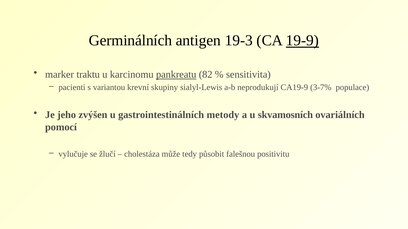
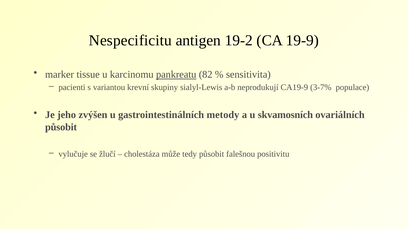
Germinálních: Germinálních -> Nespecificitu
19-3: 19-3 -> 19-2
19-9 underline: present -> none
traktu: traktu -> tissue
pomocí at (61, 127): pomocí -> působit
